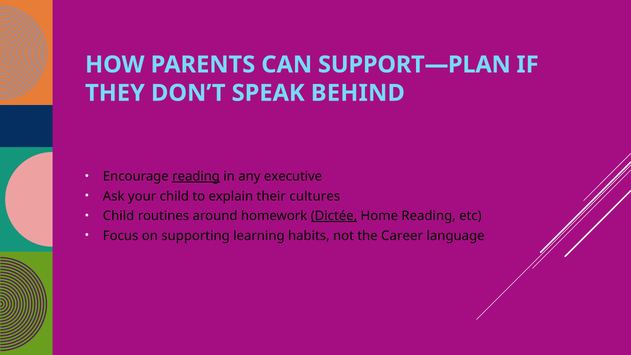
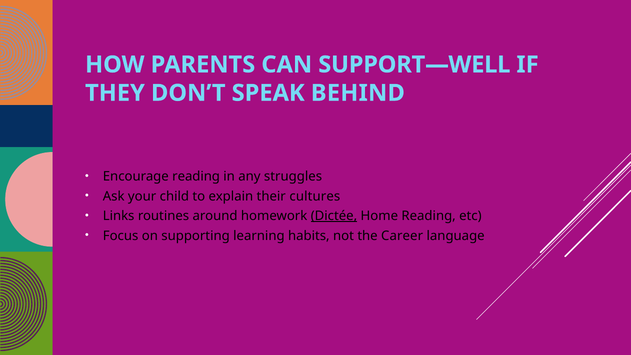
SUPPORT—PLAN: SUPPORT—PLAN -> SUPPORT—WELL
reading at (196, 176) underline: present -> none
executive: executive -> struggles
Child at (119, 216): Child -> Links
